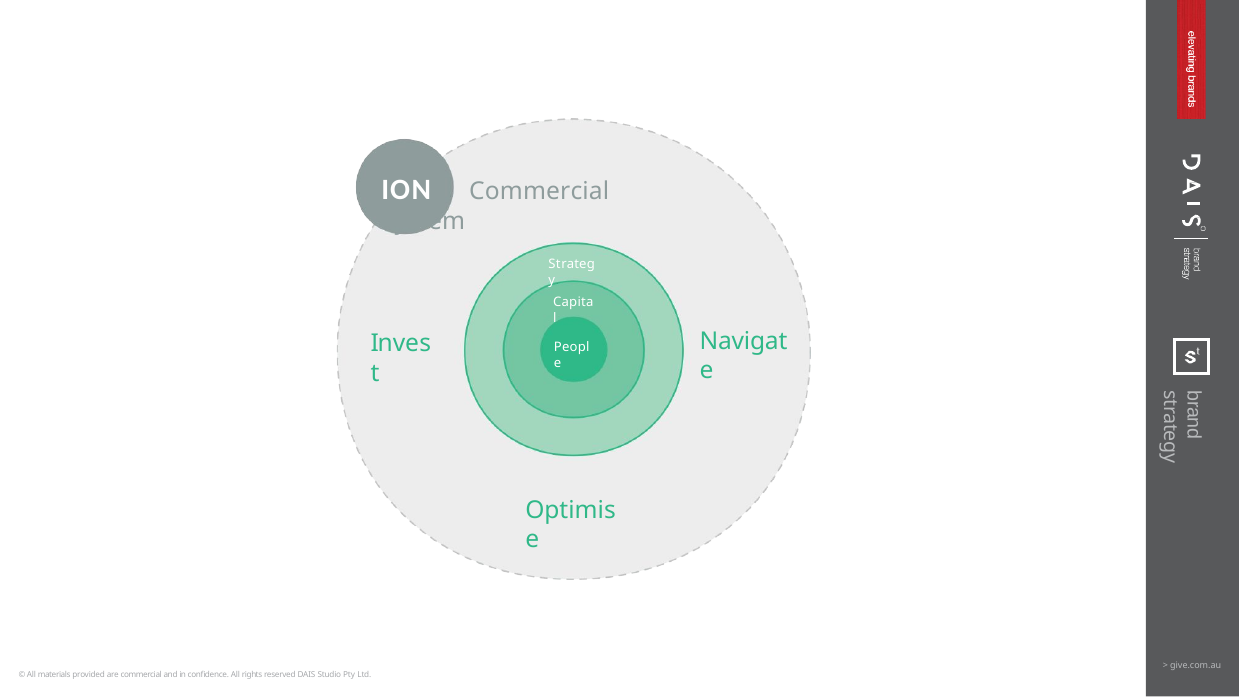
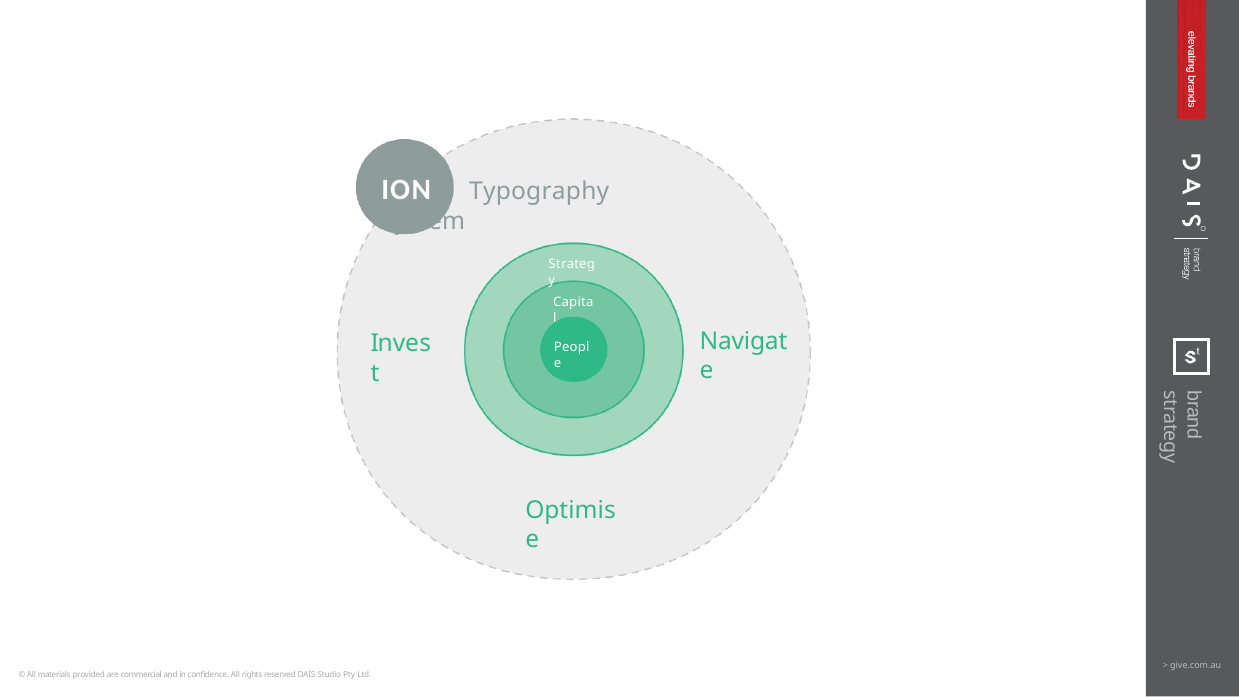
ION Commercial: Commercial -> Typography
